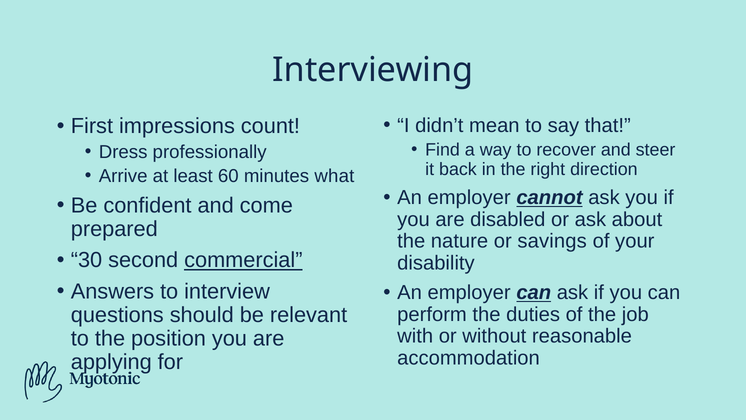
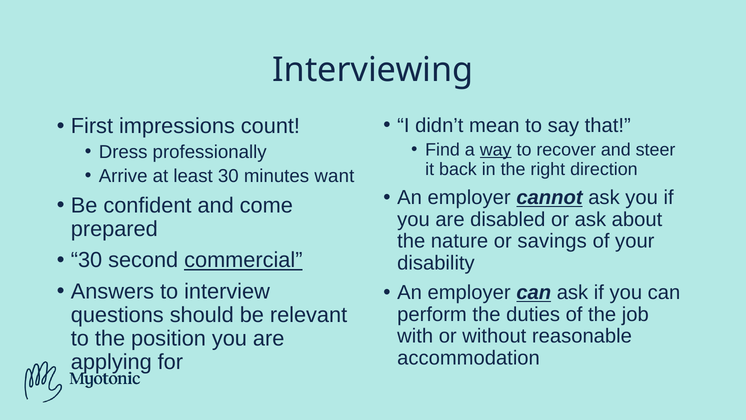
way underline: none -> present
least 60: 60 -> 30
what: what -> want
